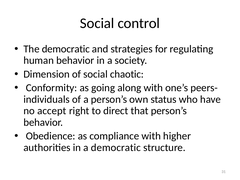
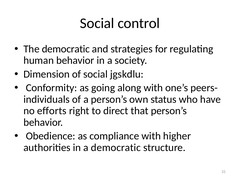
chaotic: chaotic -> jgskdlu
accept: accept -> efforts
